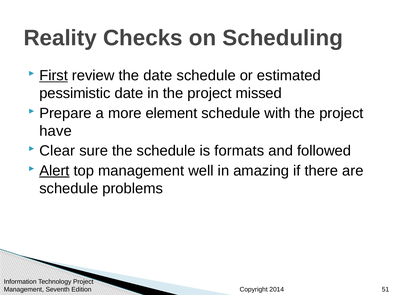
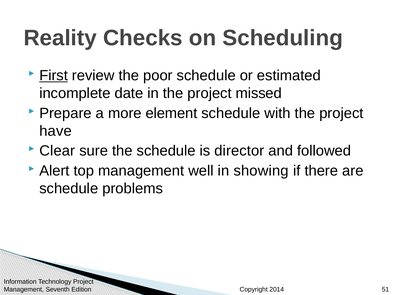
the date: date -> poor
pessimistic: pessimistic -> incomplete
formats: formats -> director
Alert underline: present -> none
amazing: amazing -> showing
